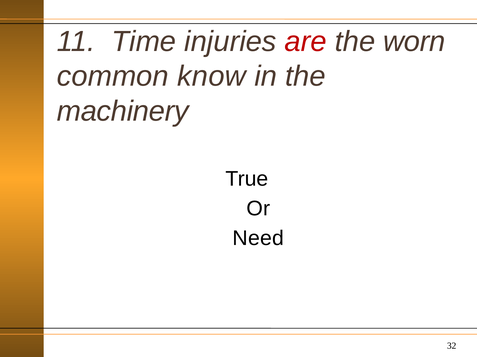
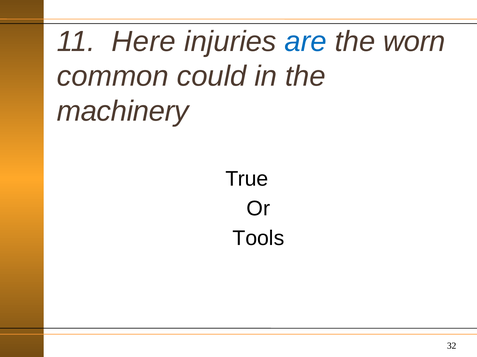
Time: Time -> Here
are colour: red -> blue
know: know -> could
Need: Need -> Tools
